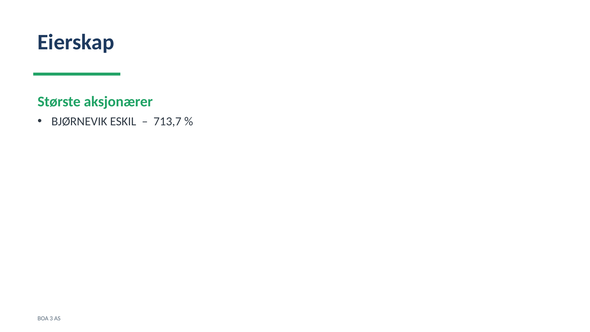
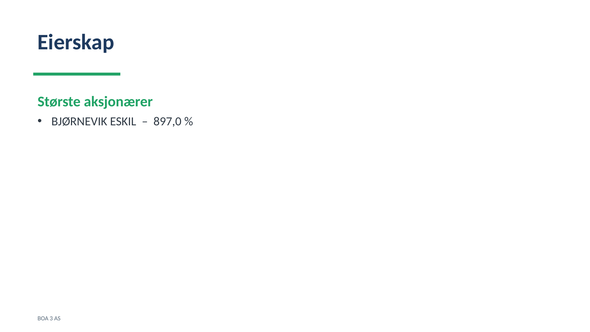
713,7: 713,7 -> 897,0
